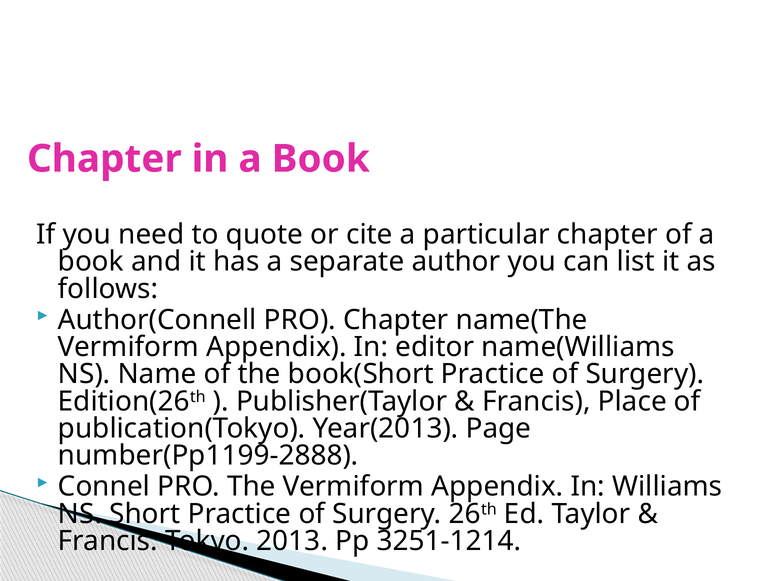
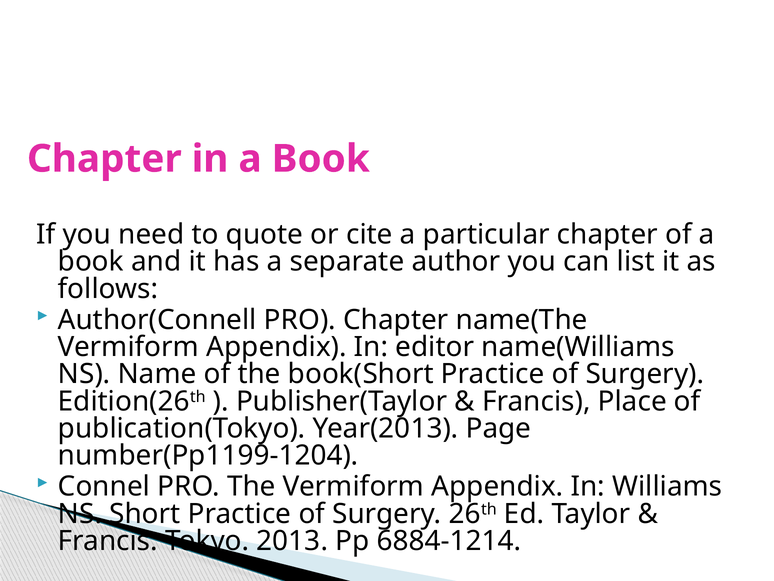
number(Pp1199-2888: number(Pp1199-2888 -> number(Pp1199-1204
3251-1214: 3251-1214 -> 6884-1214
